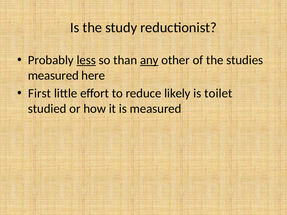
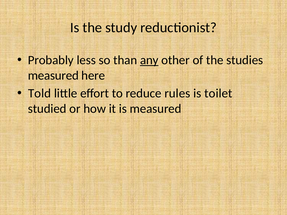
less underline: present -> none
First: First -> Told
likely: likely -> rules
